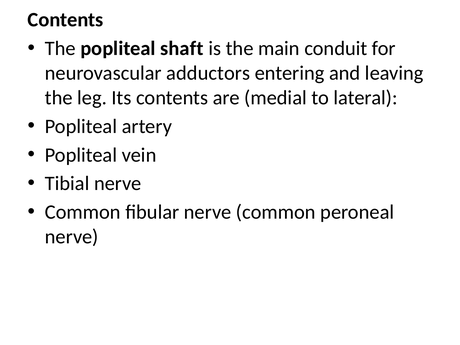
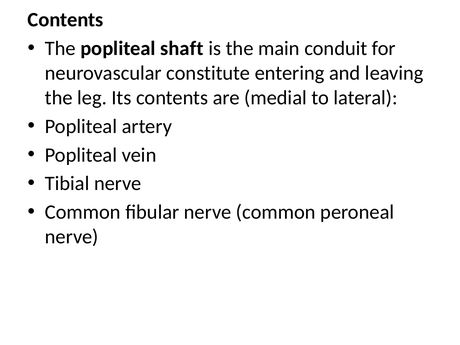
adductors: adductors -> constitute
